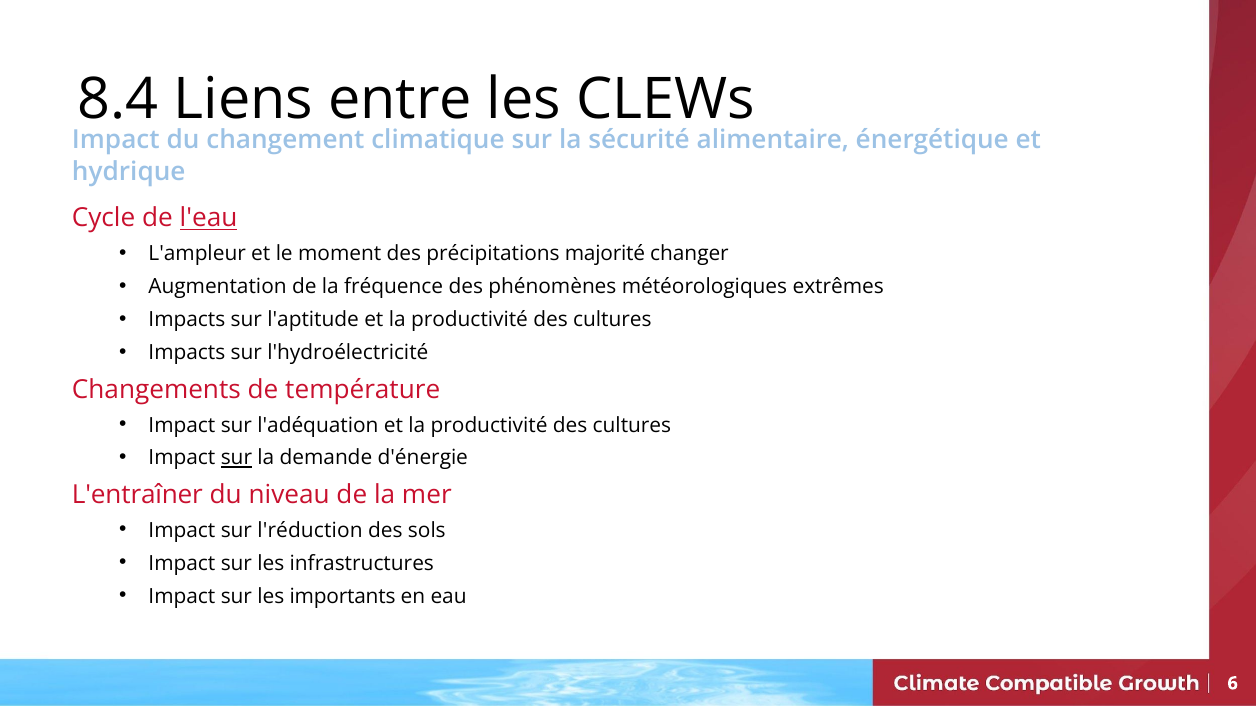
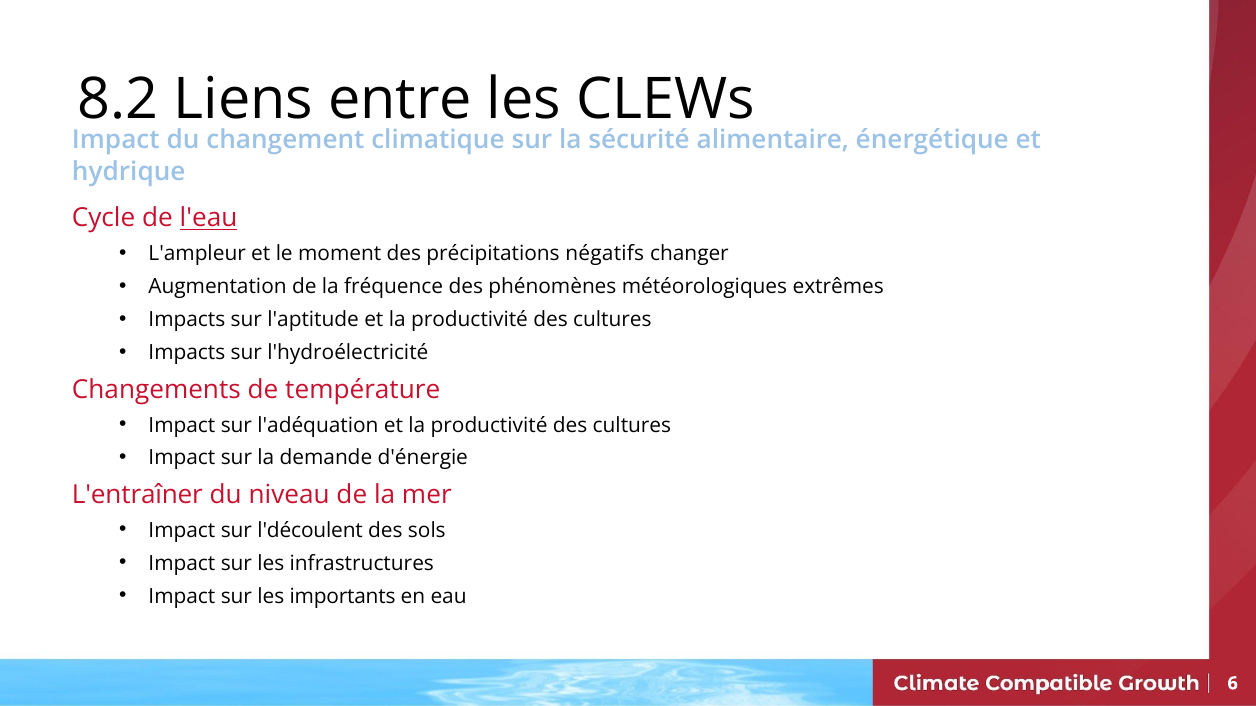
8.4: 8.4 -> 8.2
majorité: majorité -> négatifs
sur at (236, 458) underline: present -> none
l'réduction: l'réduction -> l'découlent
